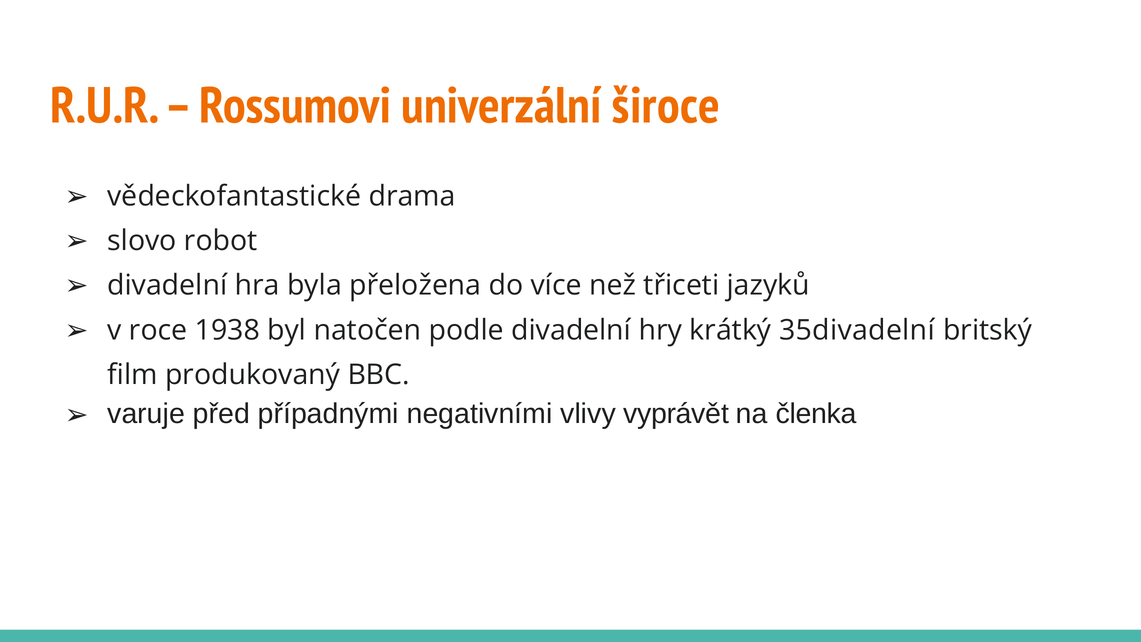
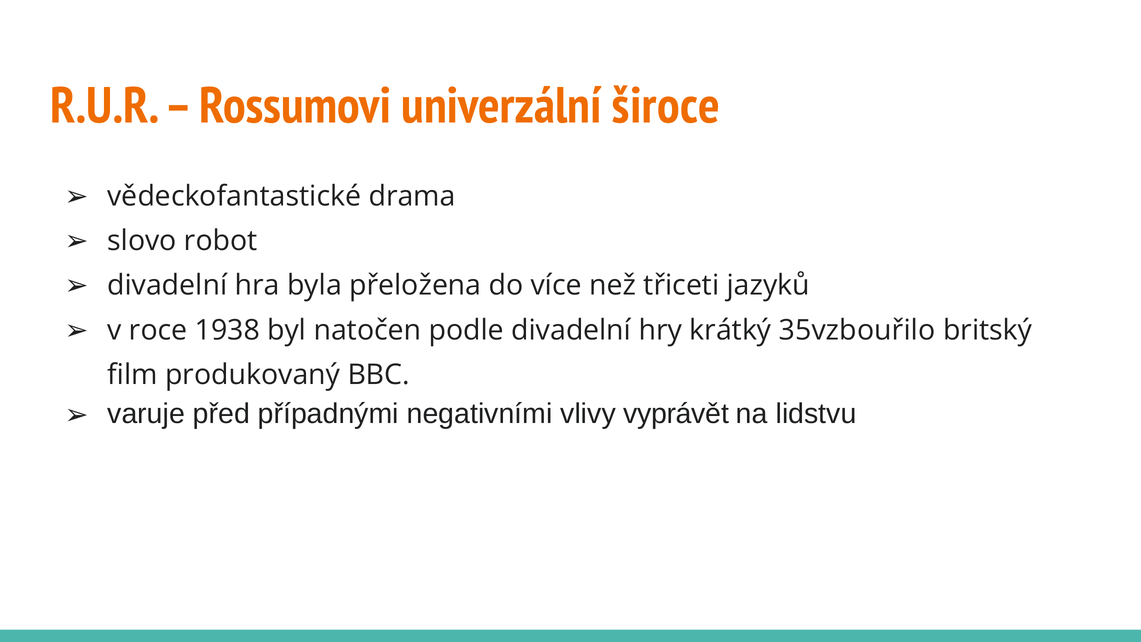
35divadelní: 35divadelní -> 35vzbouřilo
členka: členka -> lidstvu
